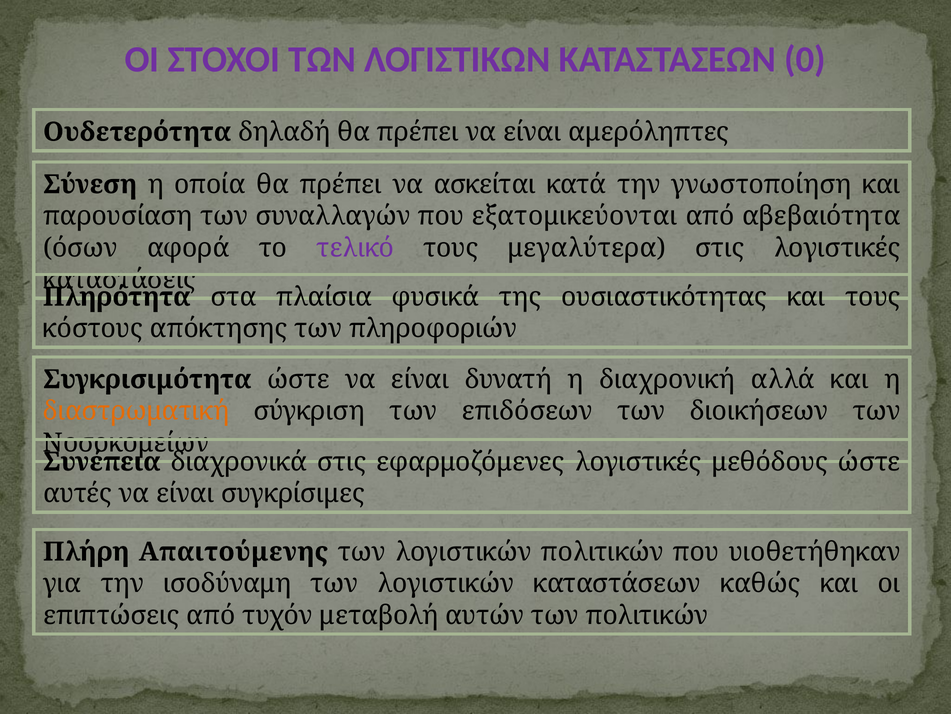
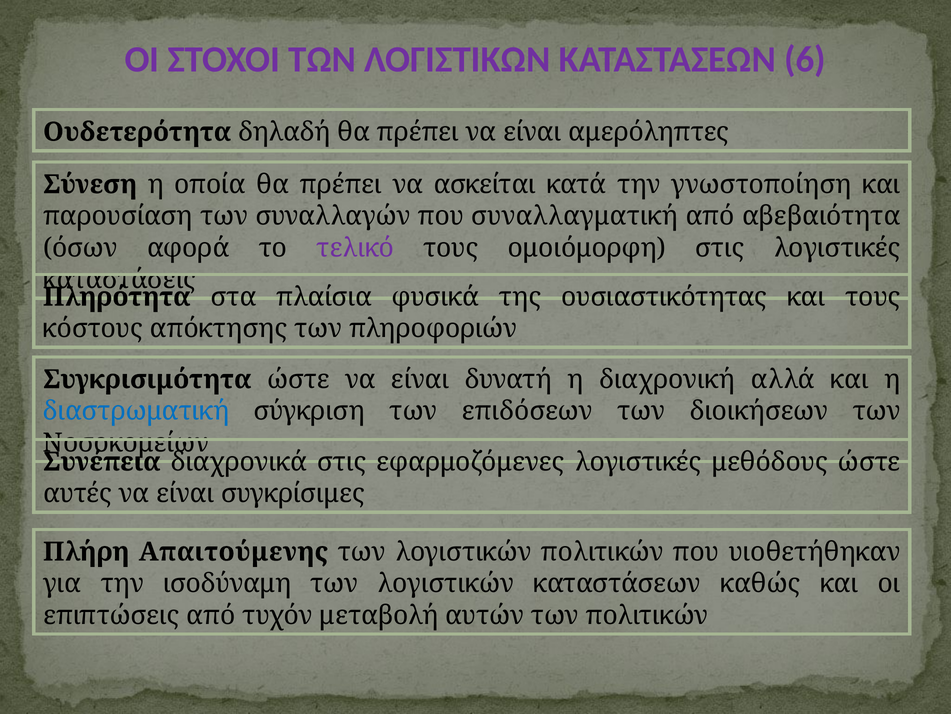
0: 0 -> 6
εξατομικεύονται: εξατομικεύονται -> συναλλαγματική
μεγαλύτερα: μεγαλύτερα -> ομοιόμορφη
διαστρωματική colour: orange -> blue
